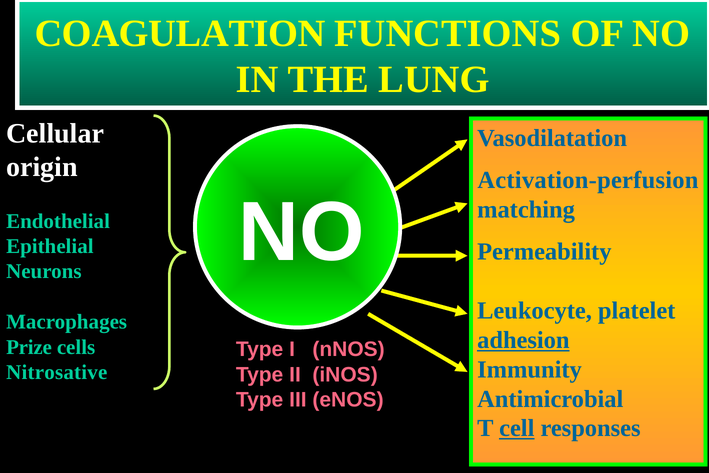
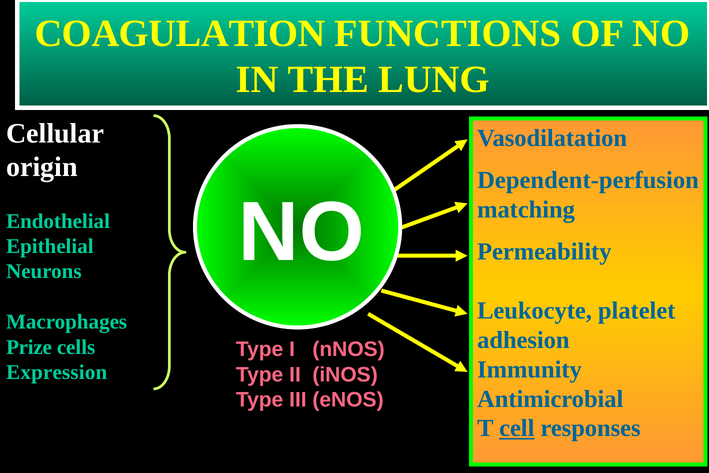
Activation-perfusion: Activation-perfusion -> Dependent-perfusion
adhesion underline: present -> none
Nitrosative: Nitrosative -> Expression
